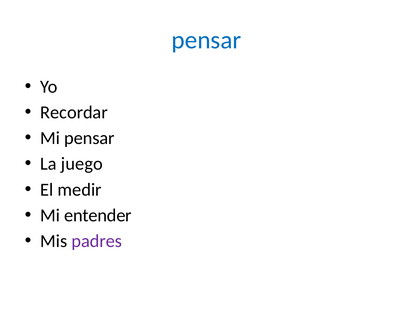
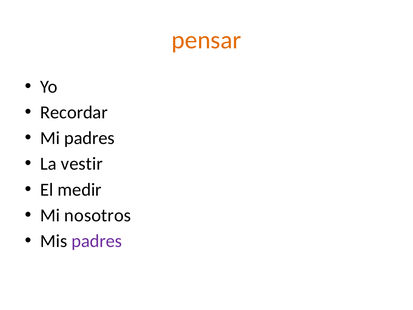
pensar at (206, 40) colour: blue -> orange
Mi pensar: pensar -> padres
juego: juego -> vestir
entender: entender -> nosotros
